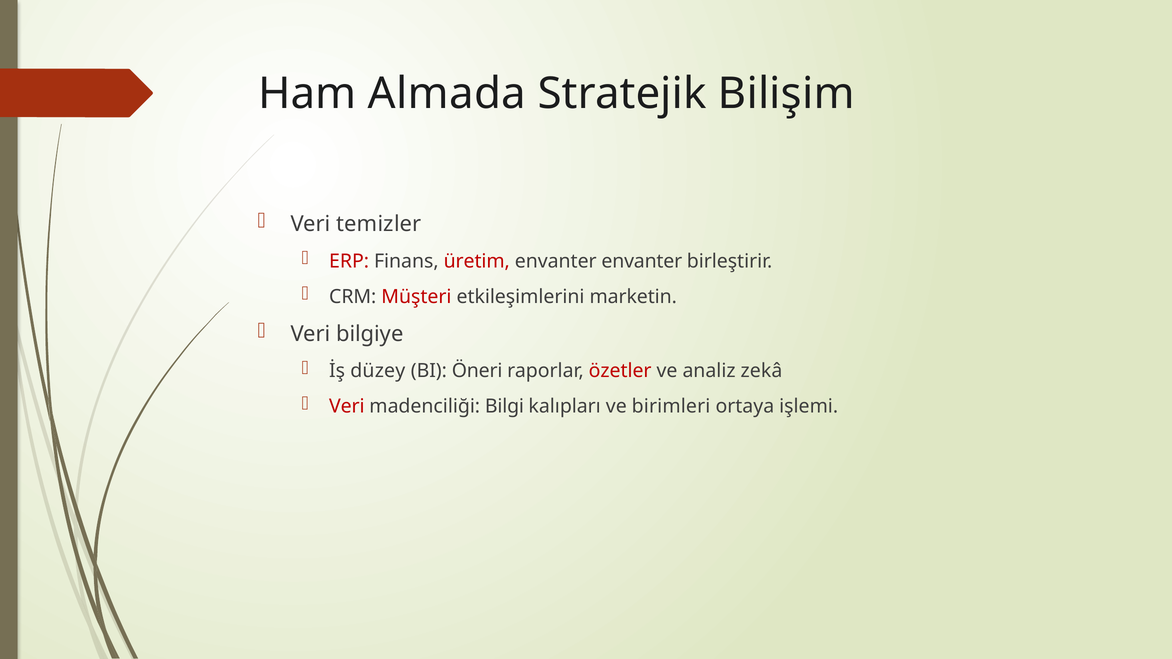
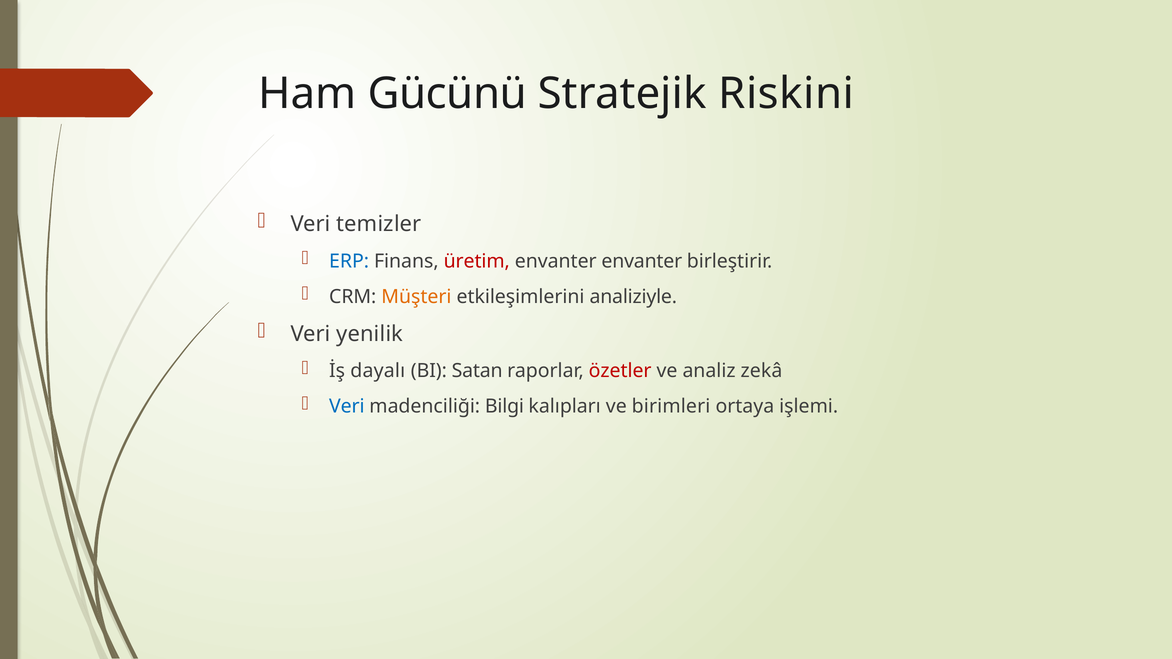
Almada: Almada -> Gücünü
Bilişim: Bilişim -> Riskini
ERP colour: red -> blue
Müşteri colour: red -> orange
marketin: marketin -> analiziyle
bilgiye: bilgiye -> yenilik
düzey: düzey -> dayalı
Öneri: Öneri -> Satan
Veri at (347, 407) colour: red -> blue
